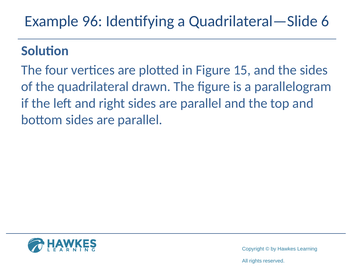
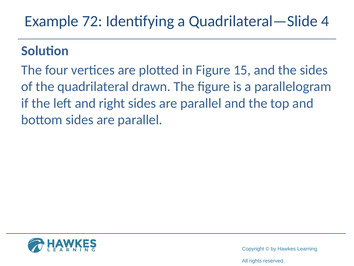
96: 96 -> 72
6: 6 -> 4
